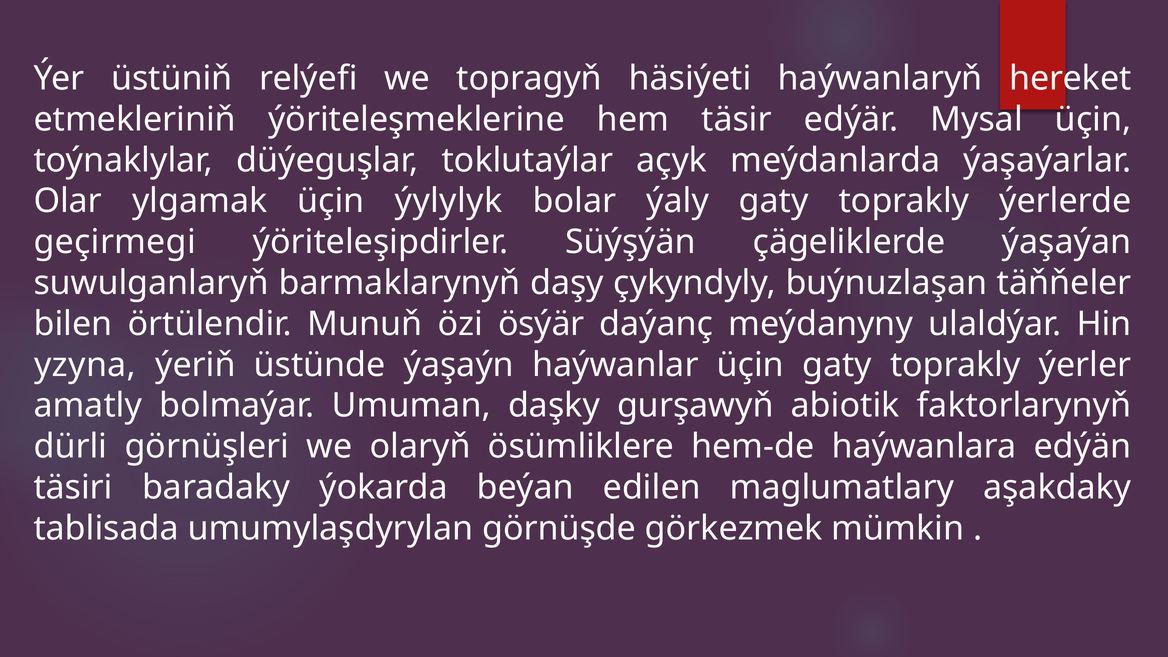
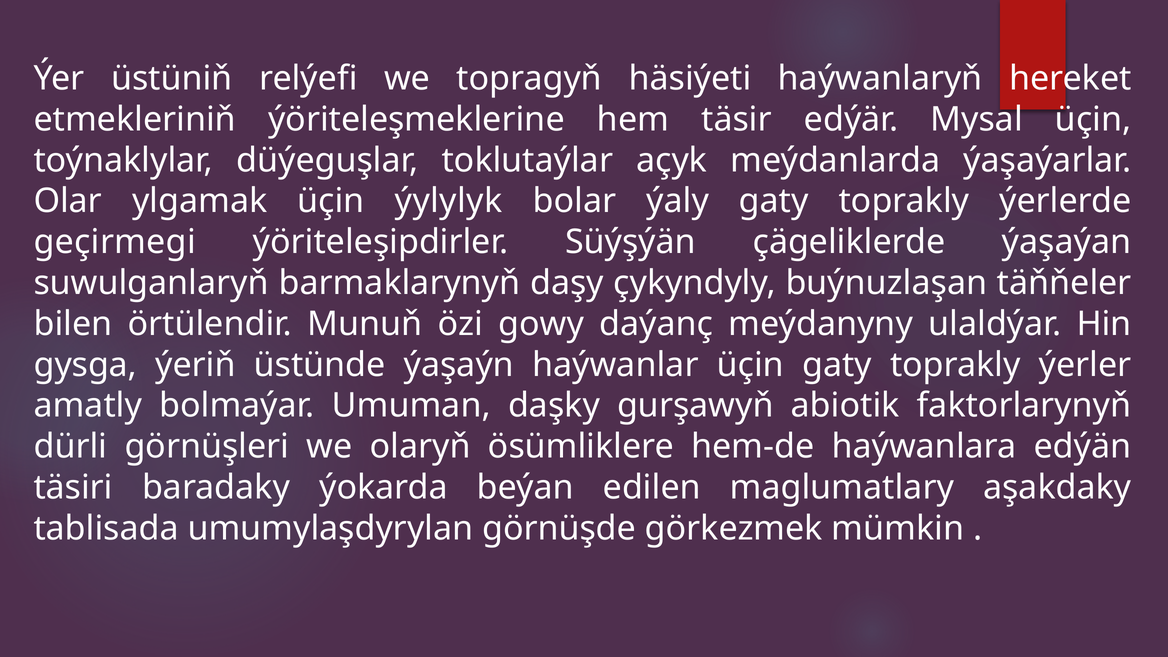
ösýär: ösýär -> gowy
yzyna: yzyna -> gysga
